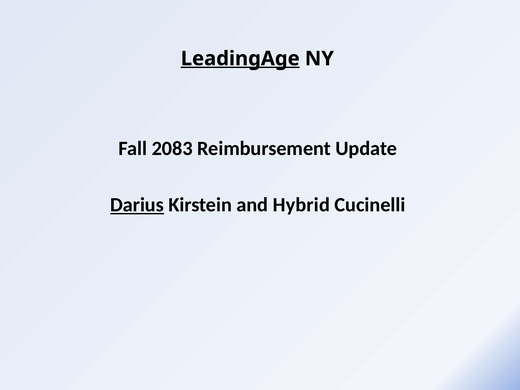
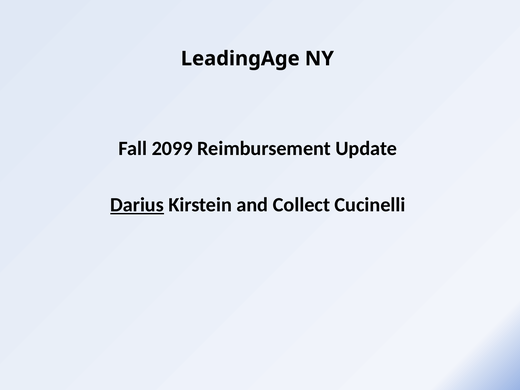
LeadingAge underline: present -> none
2083: 2083 -> 2099
Hybrid: Hybrid -> Collect
